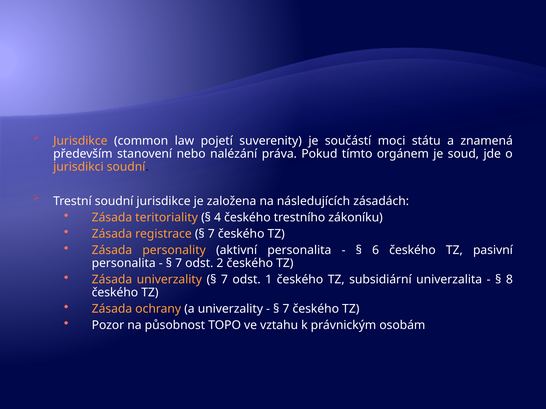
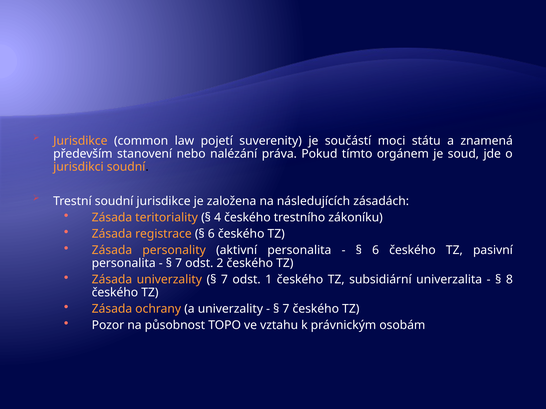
7 at (211, 234): 7 -> 6
